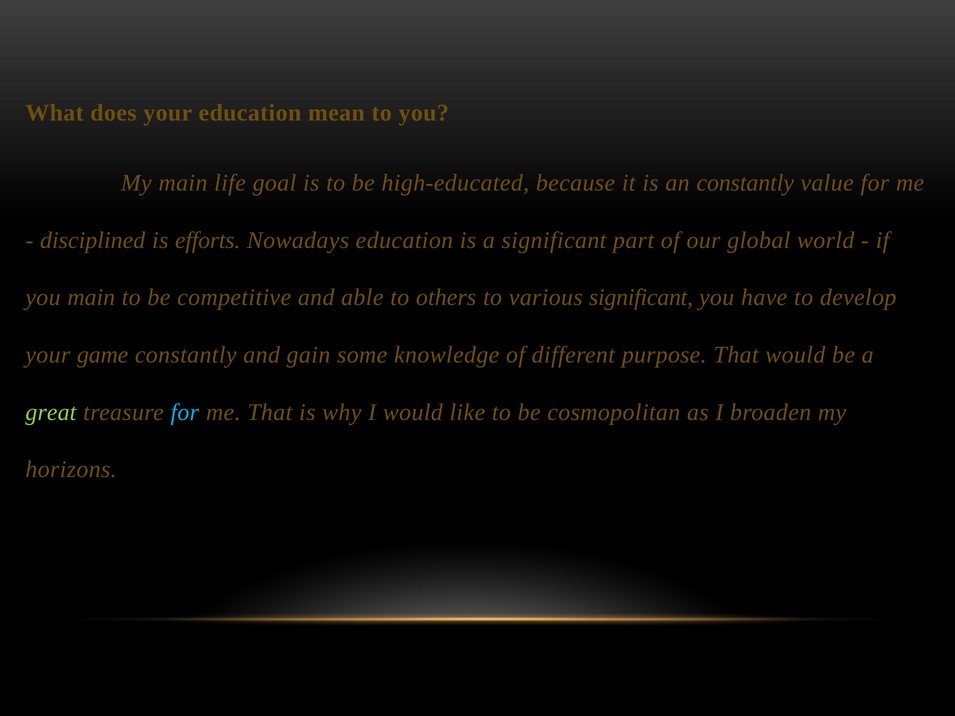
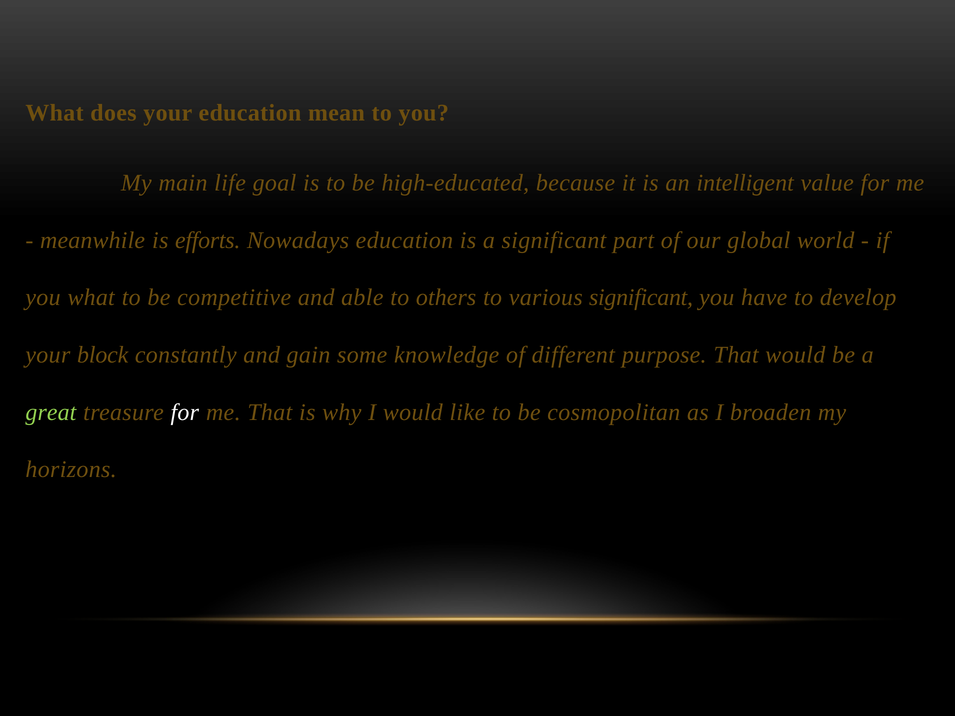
an constantly: constantly -> intelligent
disciplined: disciplined -> meanwhile
you main: main -> what
game: game -> block
for at (185, 412) colour: light blue -> white
